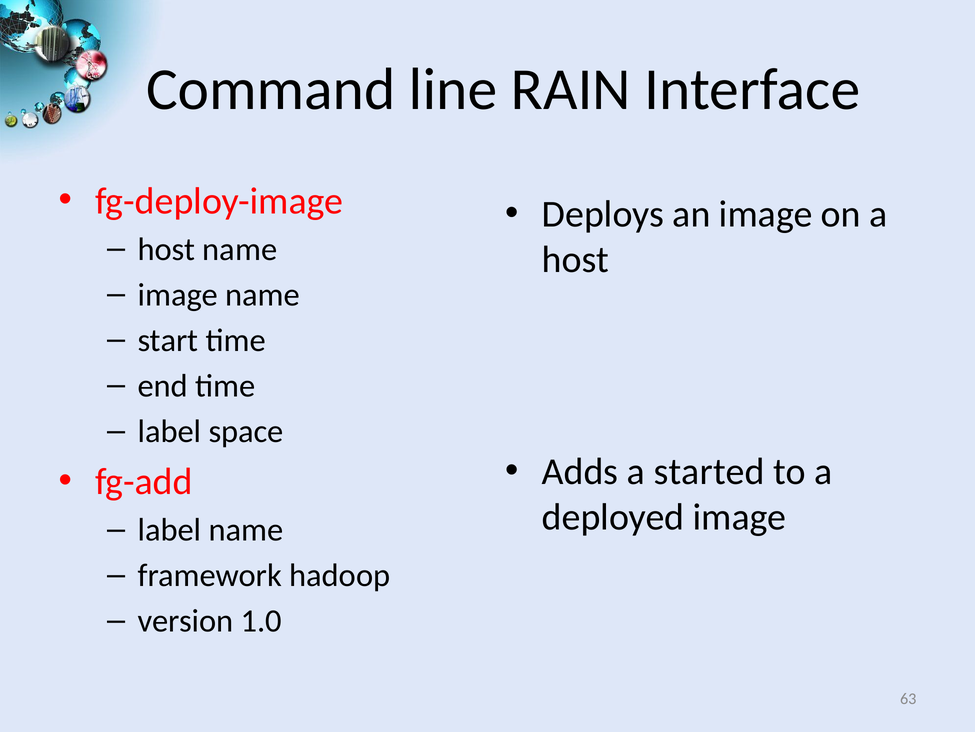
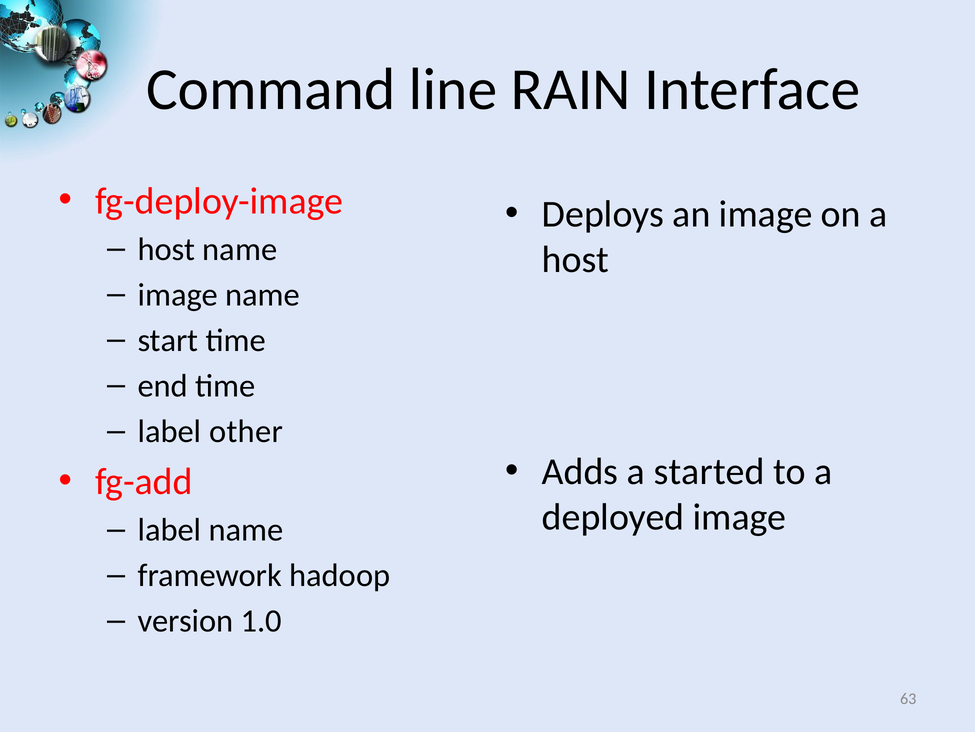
space: space -> other
